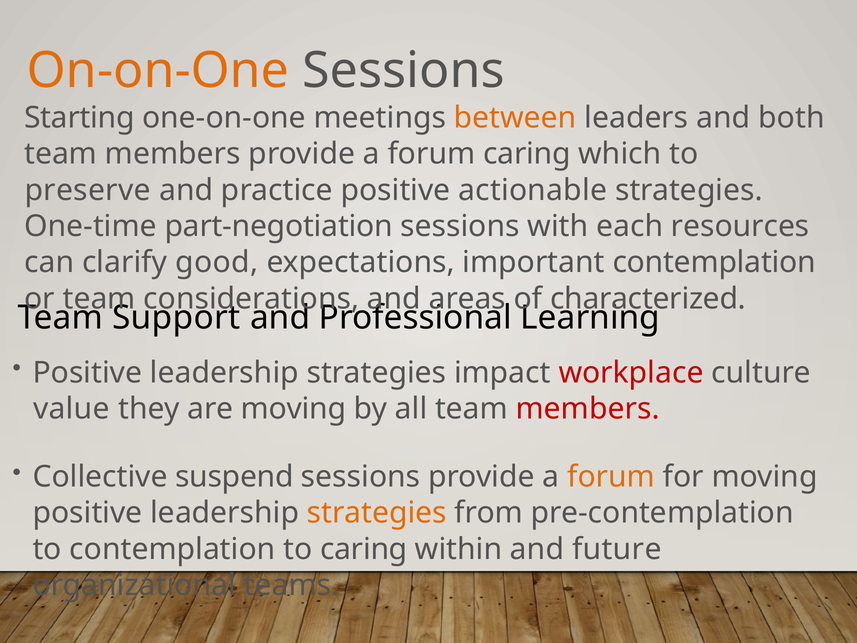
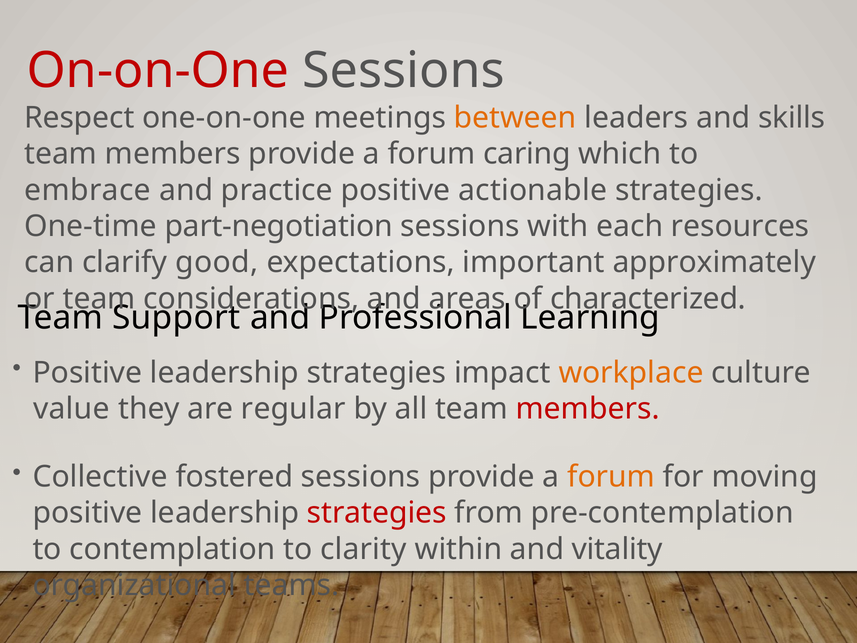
On-on-One colour: orange -> red
Starting: Starting -> Respect
both: both -> skills
preserve: preserve -> embrace
important contemplation: contemplation -> approximately
workplace colour: red -> orange
are moving: moving -> regular
suspend: suspend -> fostered
strategies at (377, 513) colour: orange -> red
to caring: caring -> clarity
future: future -> vitality
